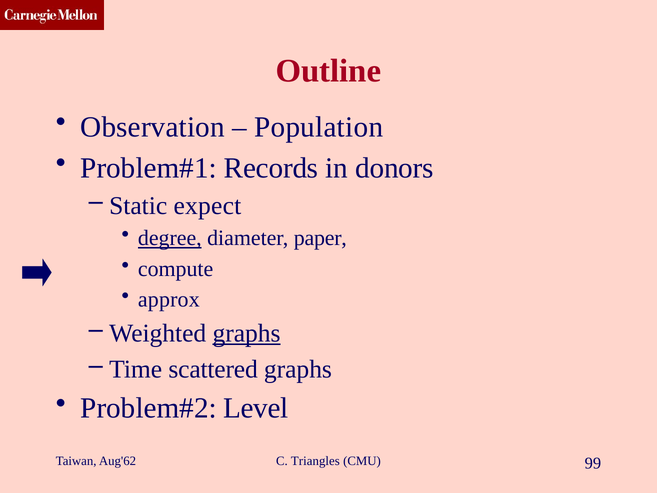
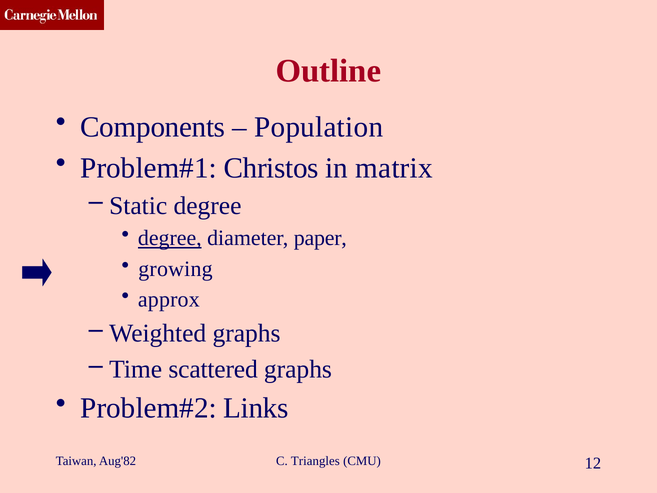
Observation: Observation -> Components
Records: Records -> Christos
donors: donors -> matrix
Static expect: expect -> degree
compute: compute -> growing
graphs at (247, 333) underline: present -> none
Level: Level -> Links
Aug'62: Aug'62 -> Aug'82
99: 99 -> 12
